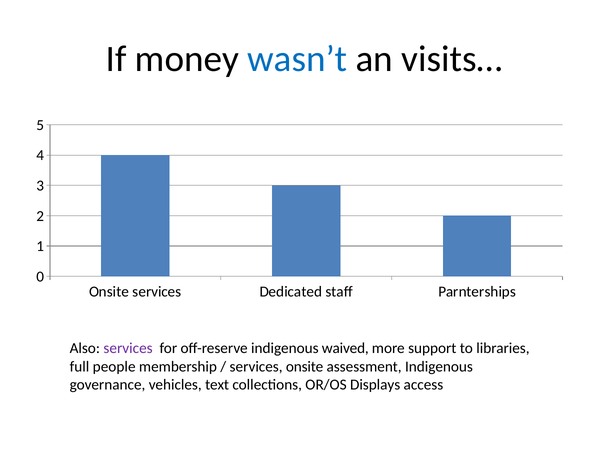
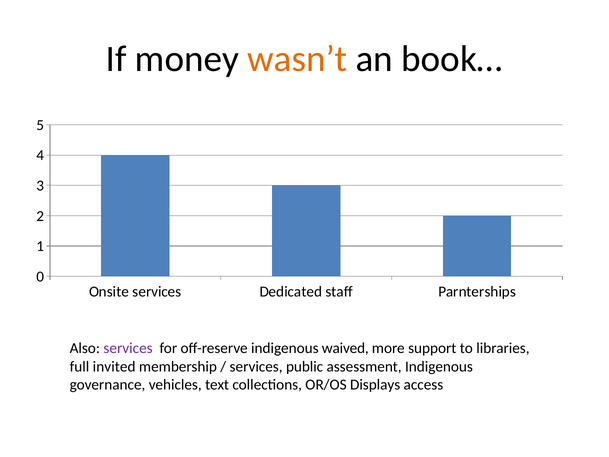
wasn’t colour: blue -> orange
visits…: visits… -> book…
people: people -> invited
services onsite: onsite -> public
